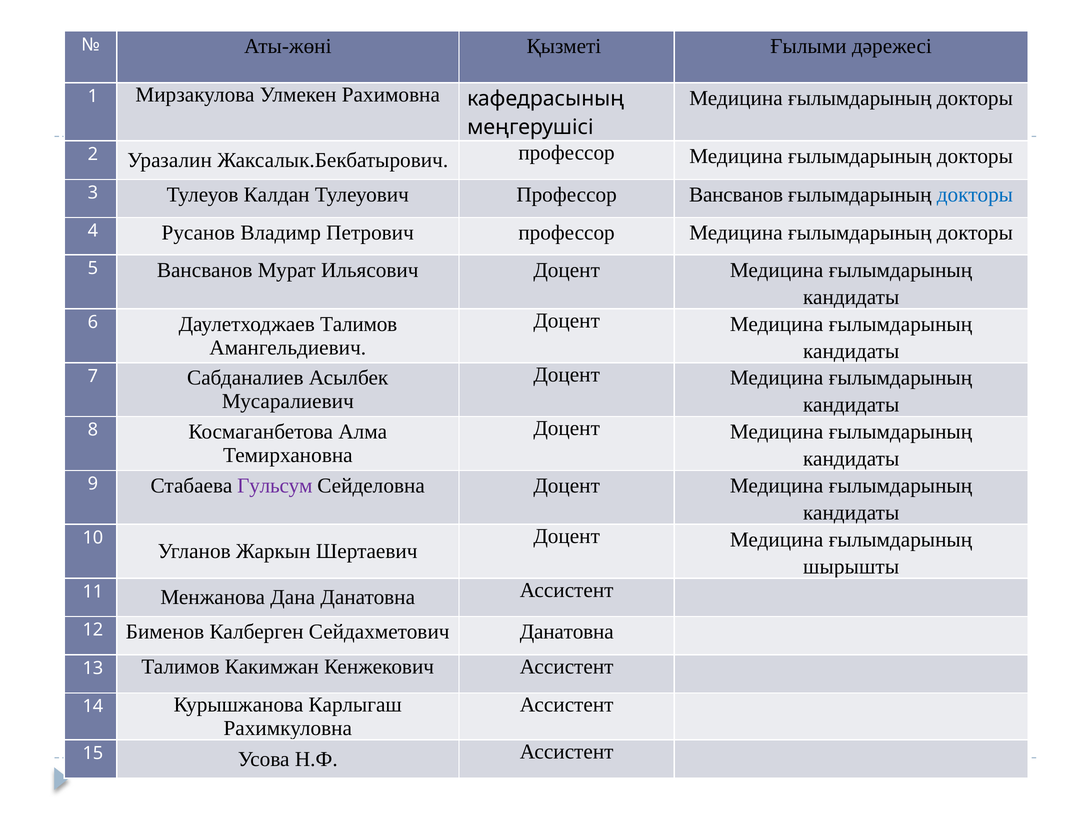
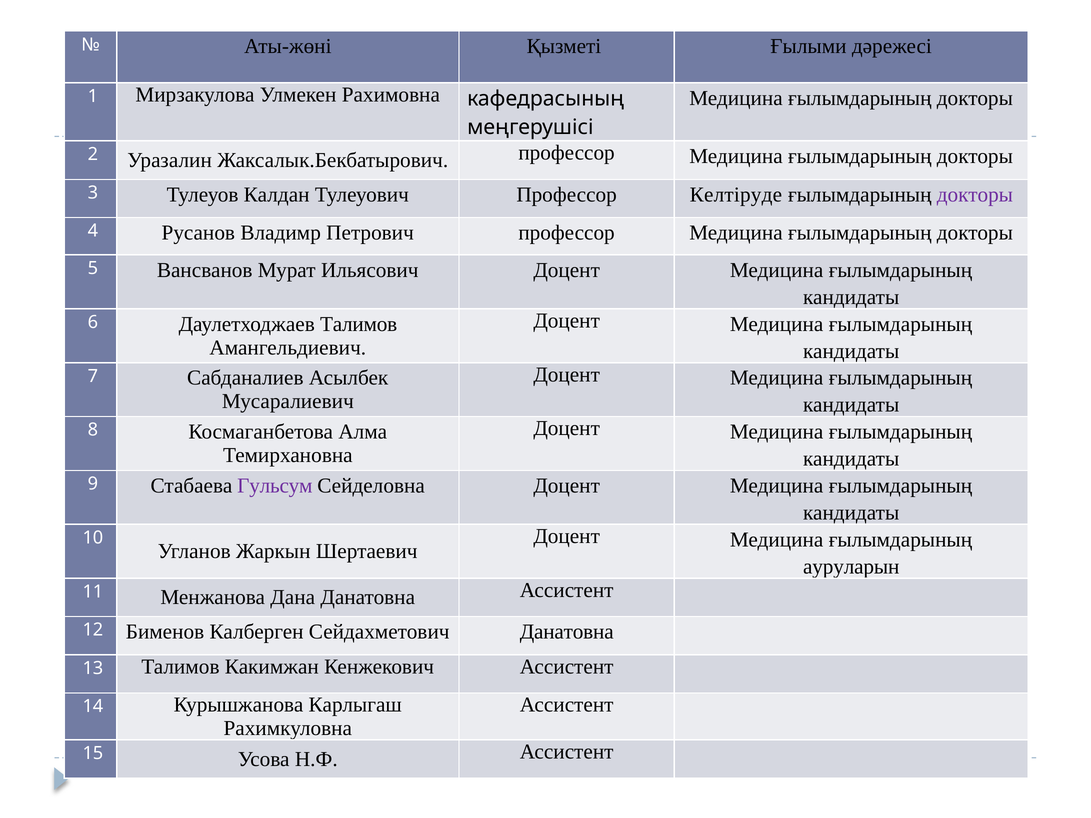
Профессор Вансванов: Вансванов -> Келтіруде
докторы at (975, 195) colour: blue -> purple
шырышты: шырышты -> ауруларын
